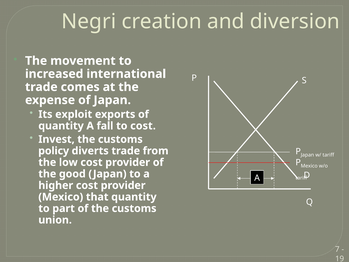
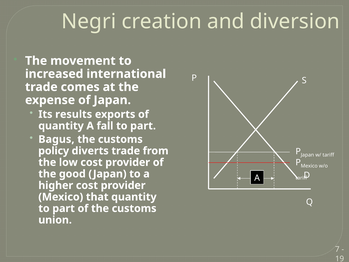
exploit: exploit -> results
fall to cost: cost -> part
Invest: Invest -> Bagus
